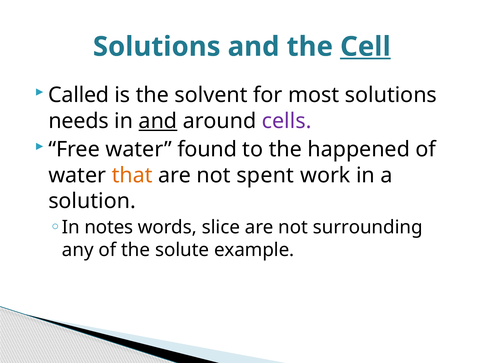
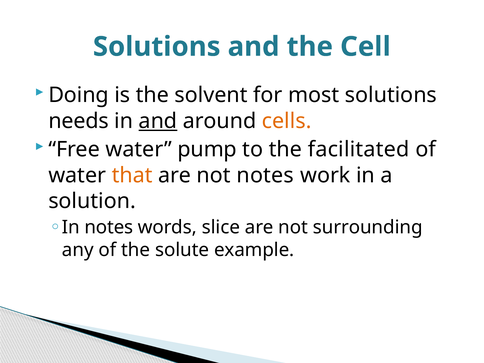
Cell underline: present -> none
Called: Called -> Doing
cells colour: purple -> orange
found: found -> pump
happened: happened -> facilitated
not spent: spent -> notes
